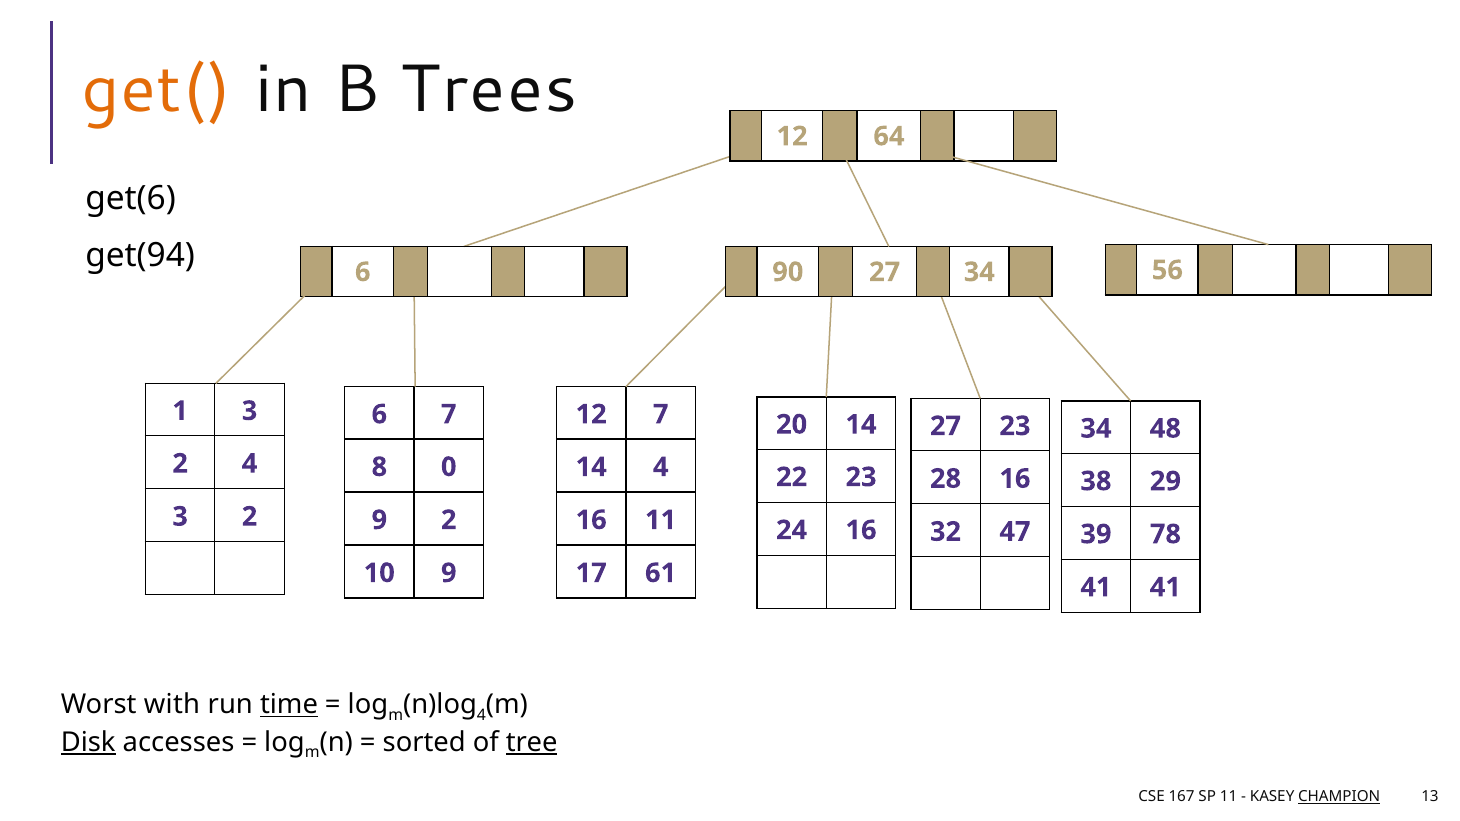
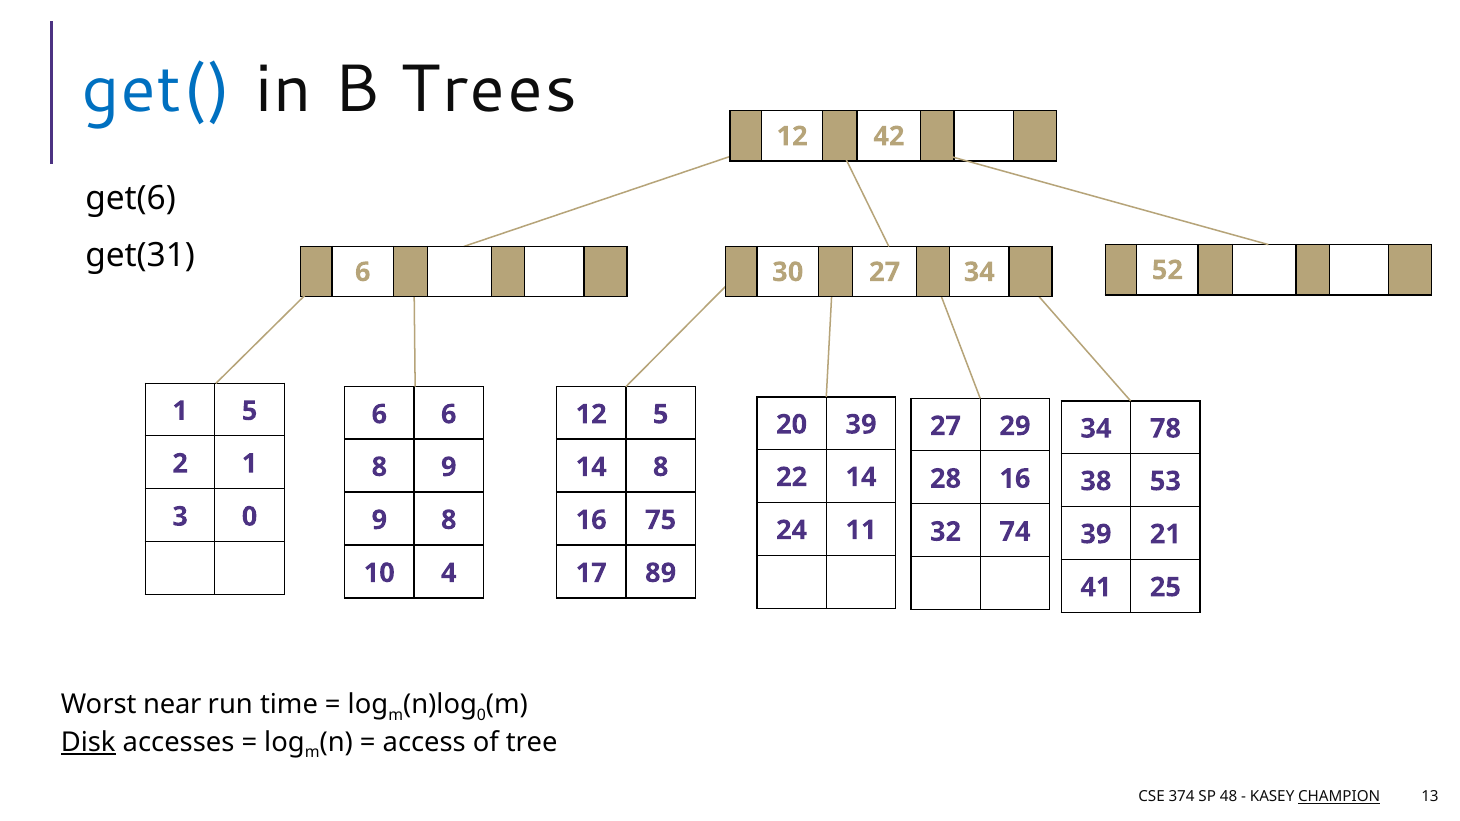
get( colour: orange -> blue
64: 64 -> 42
get(94: get(94 -> get(31
90: 90 -> 30
56: 56 -> 52
1 3: 3 -> 5
6 7: 7 -> 6
12 7: 7 -> 5
20 14: 14 -> 39
27 23: 23 -> 29
48: 48 -> 78
2 4: 4 -> 1
8 0: 0 -> 9
14 4: 4 -> 8
22 23: 23 -> 14
29: 29 -> 53
2 at (250, 517): 2 -> 0
9 2: 2 -> 8
16 11: 11 -> 75
24 16: 16 -> 11
47: 47 -> 74
78: 78 -> 21
10 9: 9 -> 4
61: 61 -> 89
41 41: 41 -> 25
with: with -> near
time underline: present -> none
4 at (481, 716): 4 -> 0
sorted: sorted -> access
tree underline: present -> none
167: 167 -> 374
SP 11: 11 -> 48
